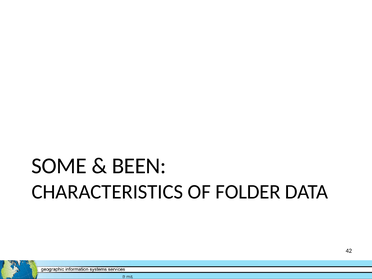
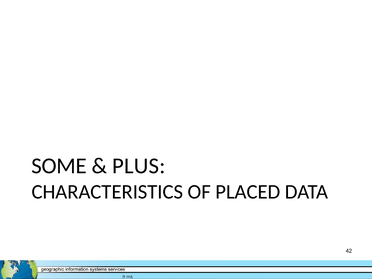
BEEN: BEEN -> PLUS
FOLDER: FOLDER -> PLACED
